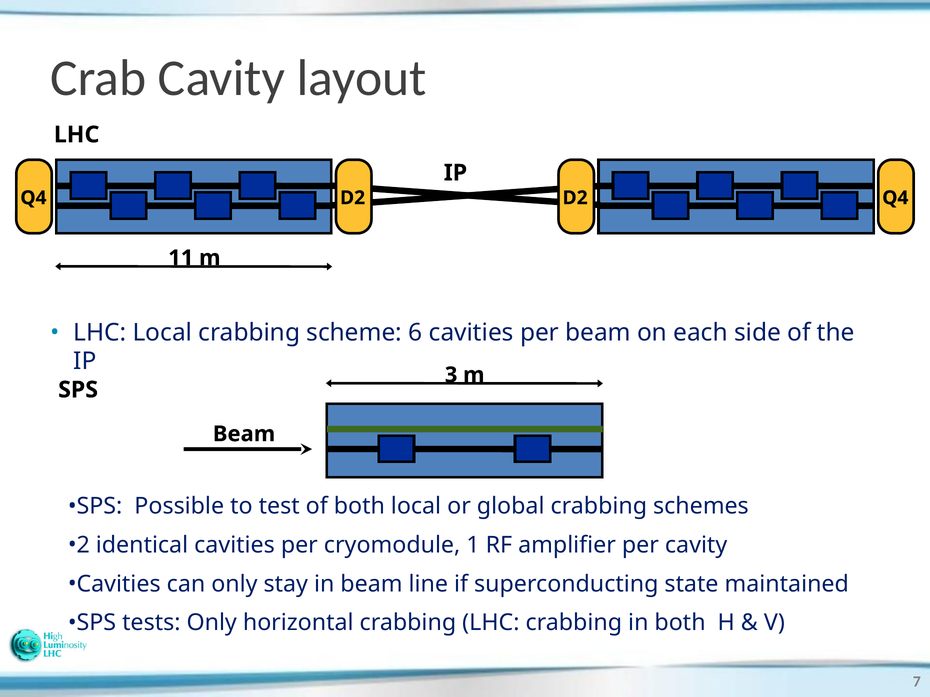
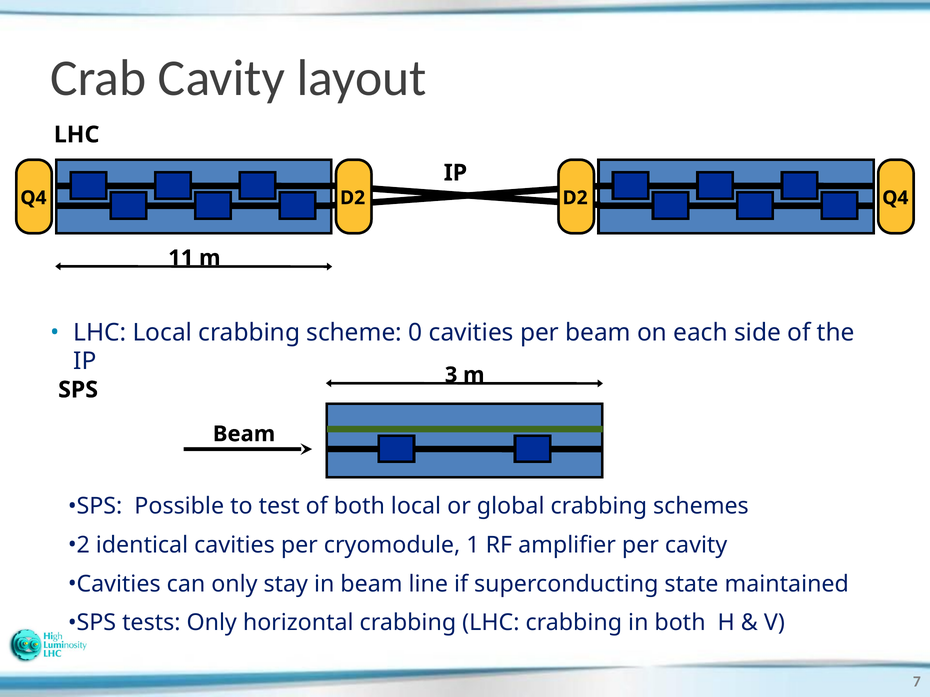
6: 6 -> 0
